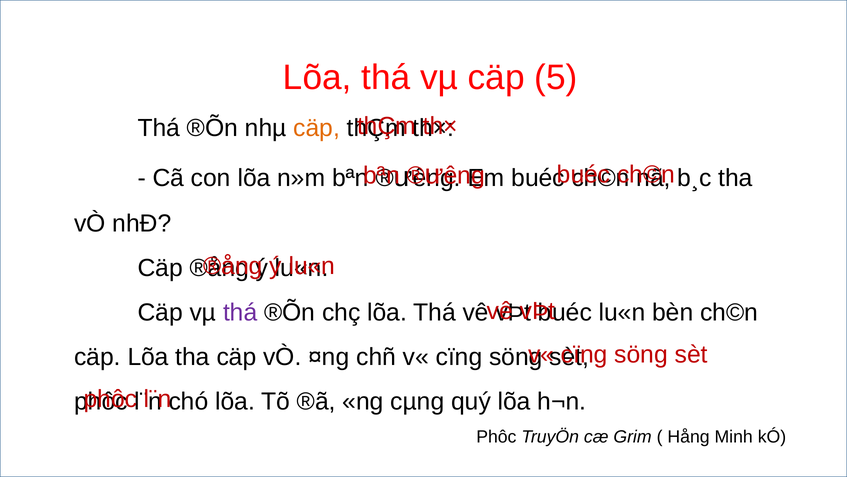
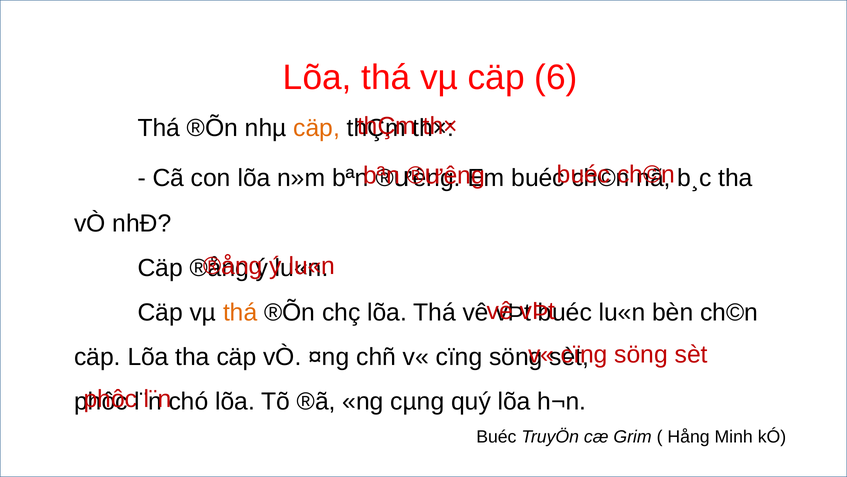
5: 5 -> 6
thá at (240, 312) colour: purple -> orange
Phôc at (496, 437): Phôc -> Buéc
